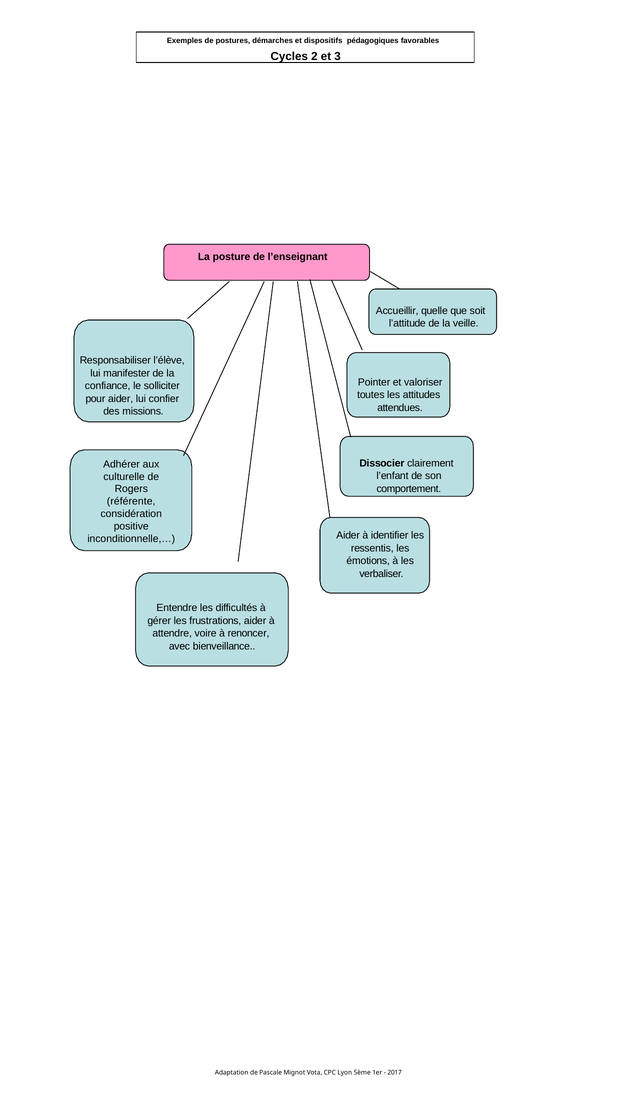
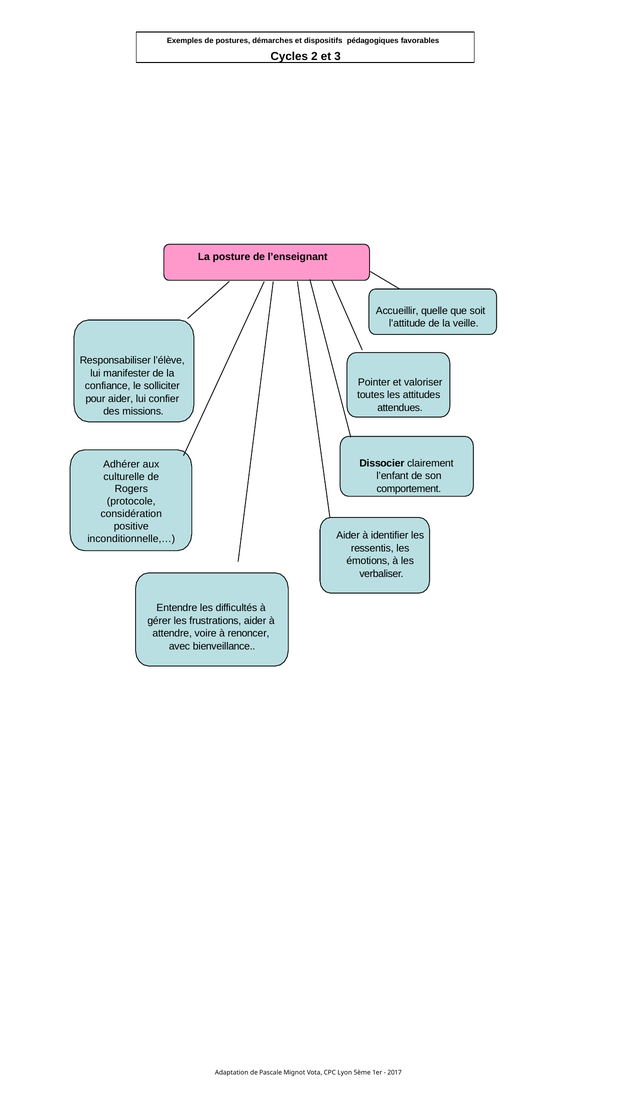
référente: référente -> protocole
